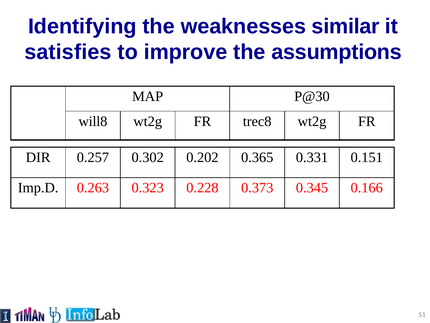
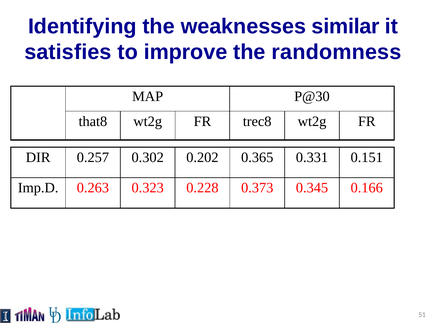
assumptions: assumptions -> randomness
will8: will8 -> that8
